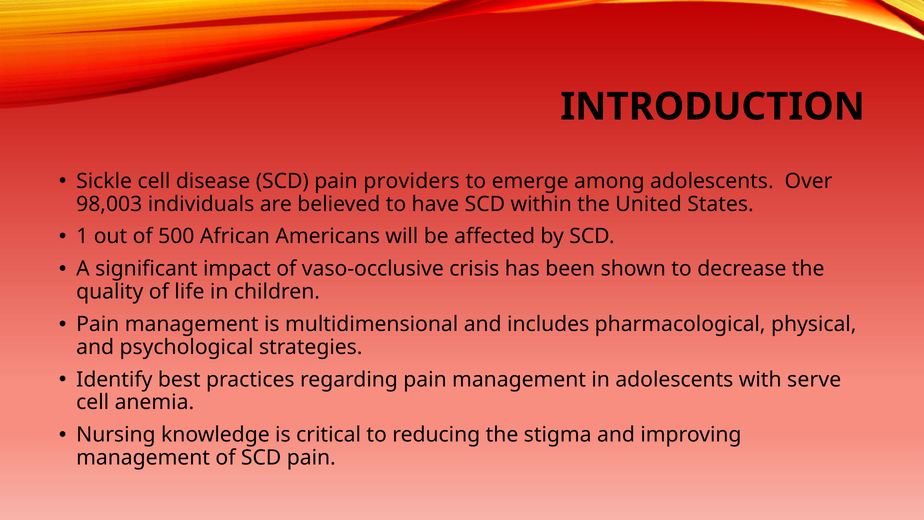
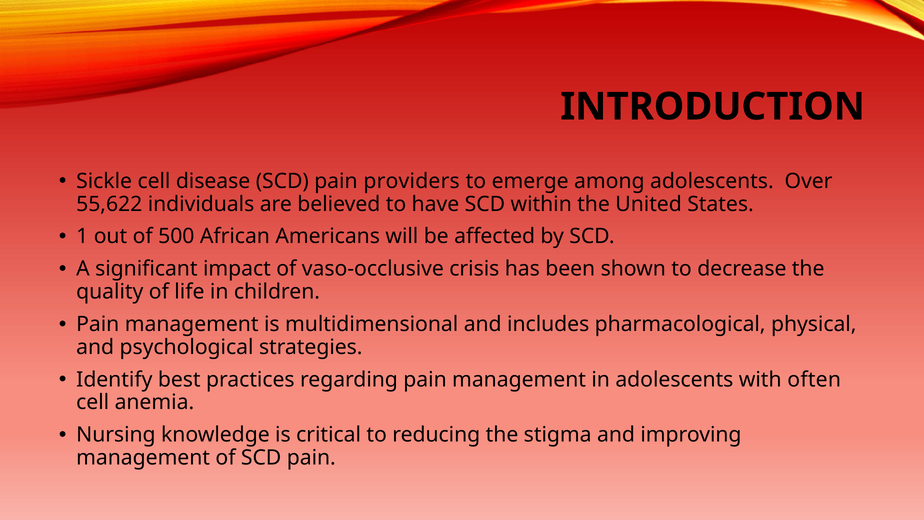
98,003: 98,003 -> 55,622
serve: serve -> often
